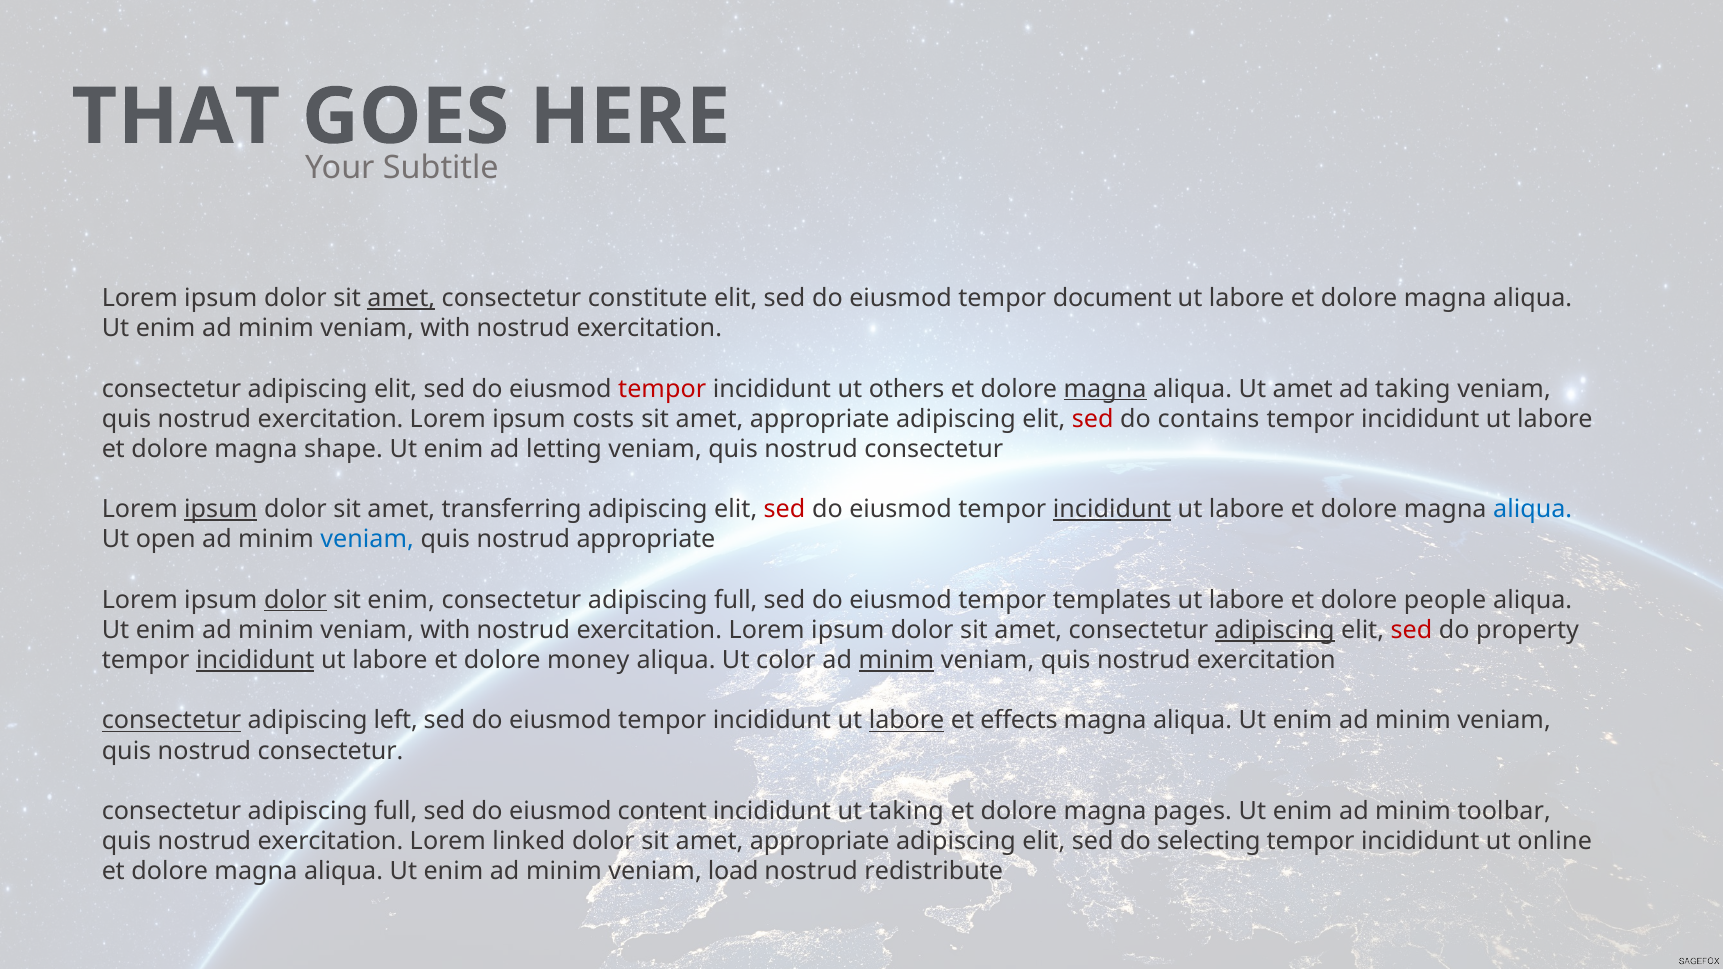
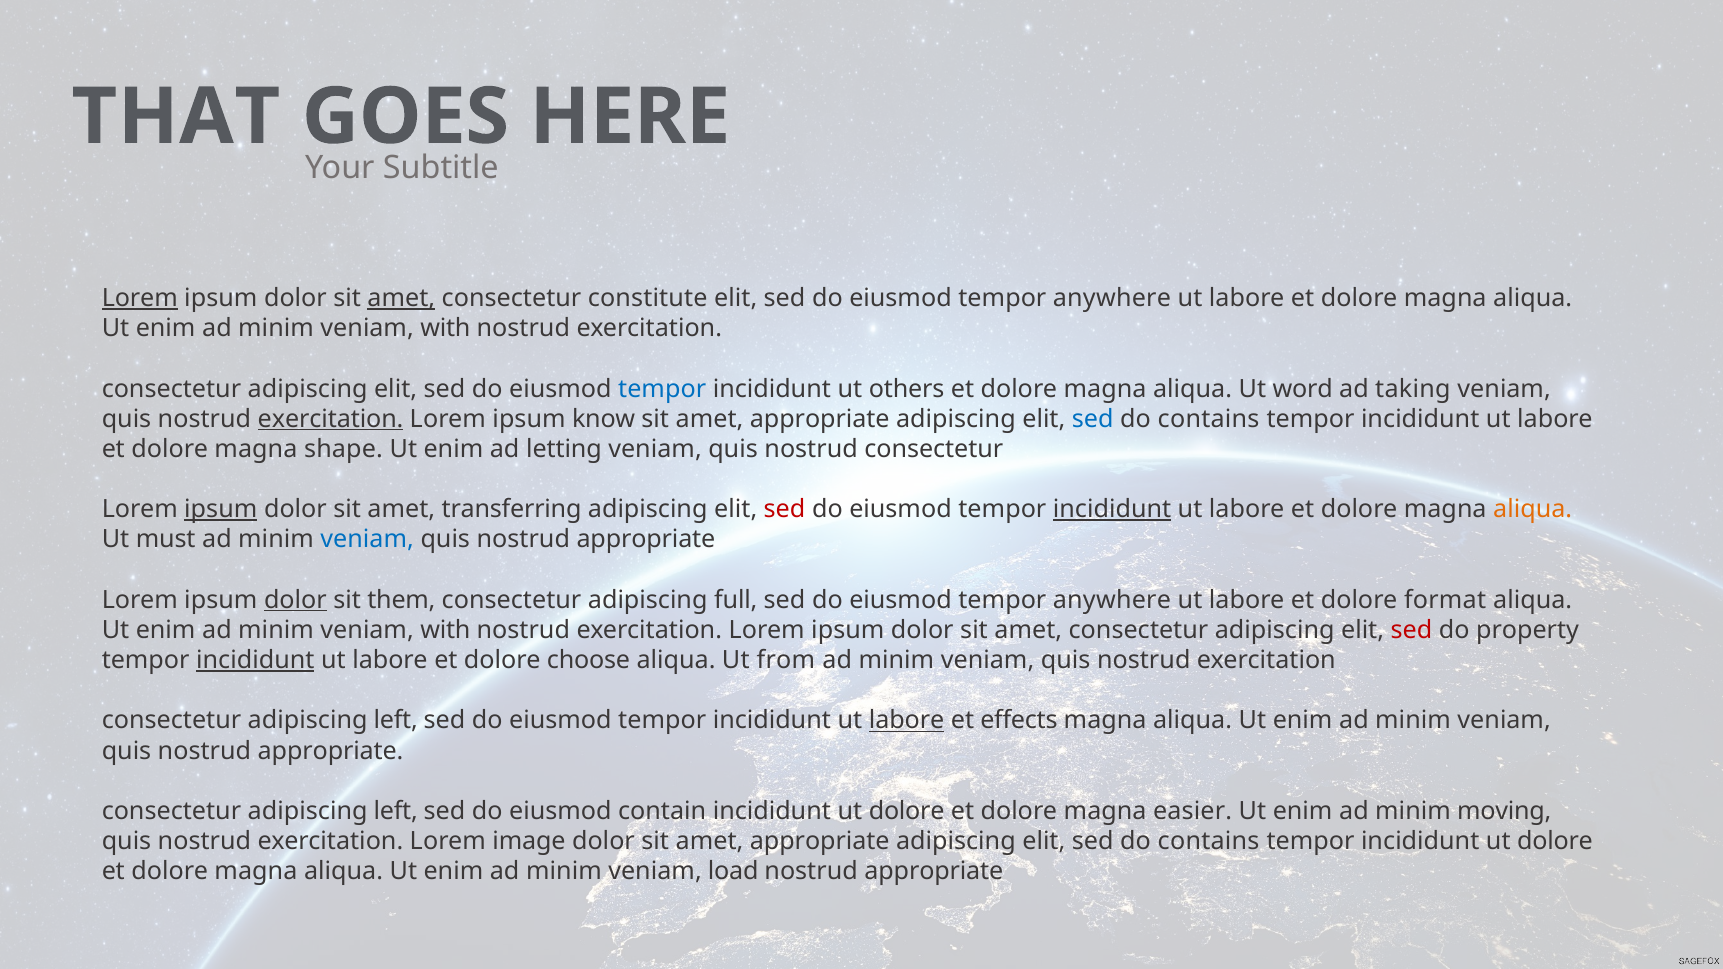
Lorem at (140, 298) underline: none -> present
document at (1112, 298): document -> anywhere
tempor at (662, 389) colour: red -> blue
magna at (1105, 389) underline: present -> none
Ut amet: amet -> word
exercitation at (331, 419) underline: none -> present
costs: costs -> know
sed at (1093, 419) colour: red -> blue
aliqua at (1533, 510) colour: blue -> orange
open: open -> must
sit enim: enim -> them
templates at (1112, 600): templates -> anywhere
people: people -> format
adipiscing at (1275, 630) underline: present -> none
money: money -> choose
color: color -> from
minim at (896, 660) underline: present -> none
consectetur at (171, 721) underline: present -> none
consectetur at (331, 751): consectetur -> appropriate
full at (396, 811): full -> left
content: content -> contain
taking at (906, 811): taking -> dolore
pages: pages -> easier
toolbar: toolbar -> moving
linked: linked -> image
selecting at (1209, 841): selecting -> contains
tempor incididunt ut online: online -> dolore
redistribute at (934, 872): redistribute -> appropriate
